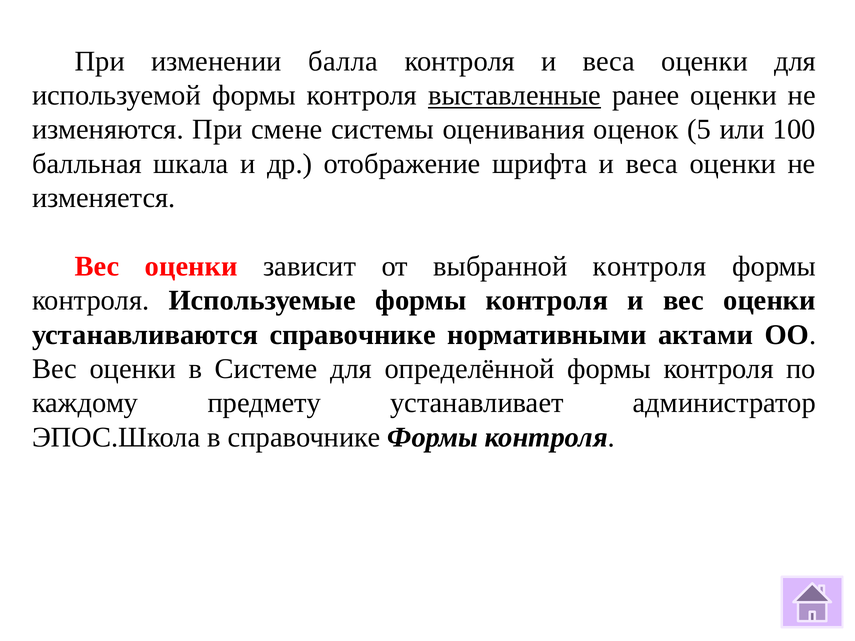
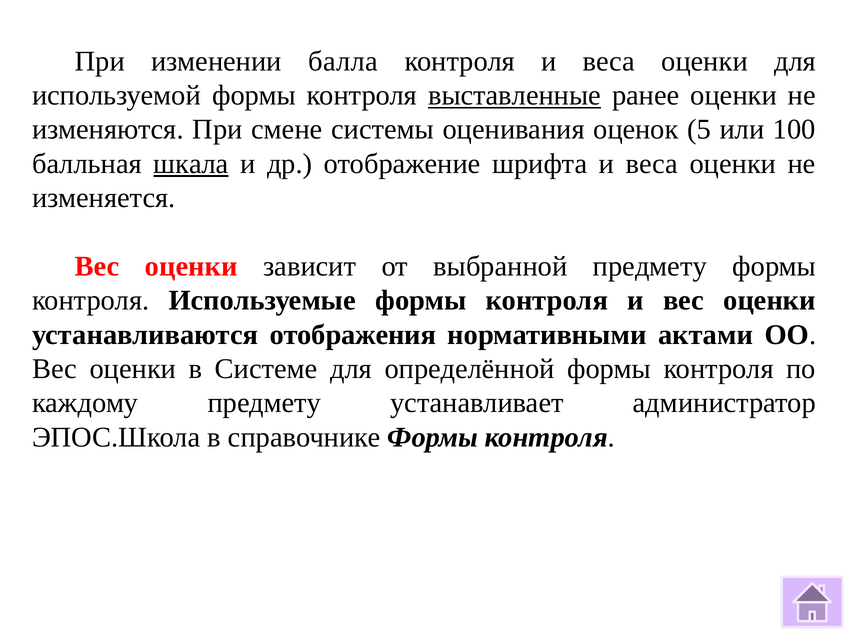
шкала underline: none -> present
выбранной контроля: контроля -> предмету
устанавливаются справочнике: справочнике -> отображения
